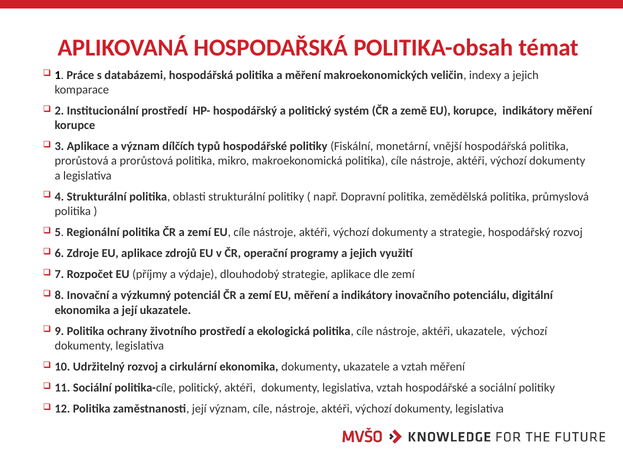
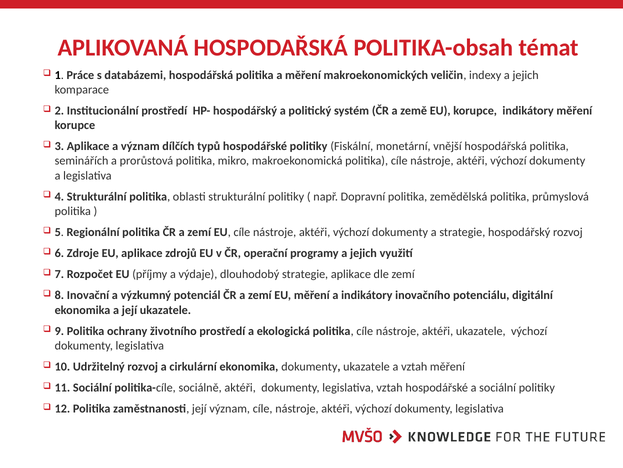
prorůstová at (82, 161): prorůstová -> seminářích
politika-cíle politický: politický -> sociálně
